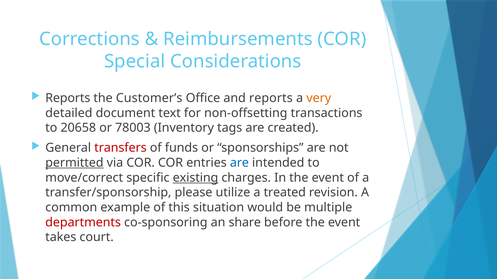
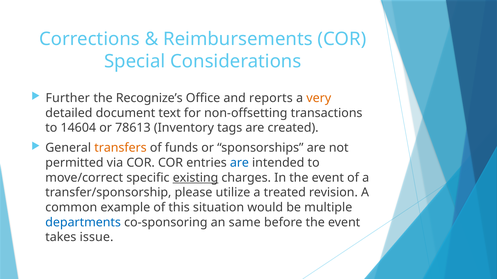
Reports at (68, 98): Reports -> Further
Customer’s: Customer’s -> Recognize’s
20658: 20658 -> 14604
78003: 78003 -> 78613
transfers colour: red -> orange
permitted underline: present -> none
departments colour: red -> blue
share: share -> same
court: court -> issue
